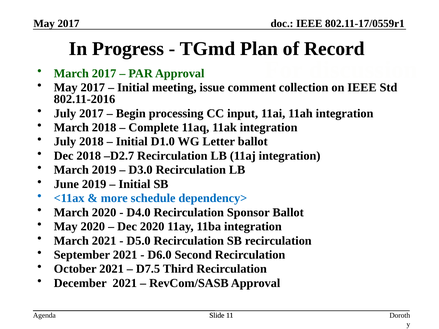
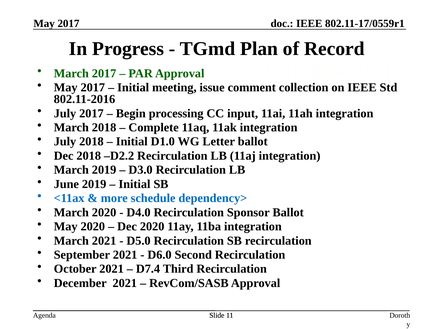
D2.7: D2.7 -> D2.2
D7.5: D7.5 -> D7.4
